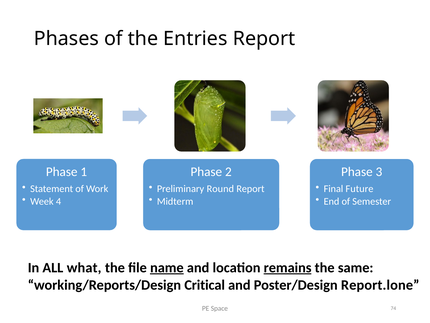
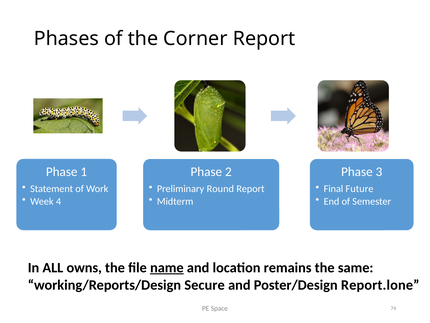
Entries: Entries -> Corner
what: what -> owns
remains underline: present -> none
Critical: Critical -> Secure
